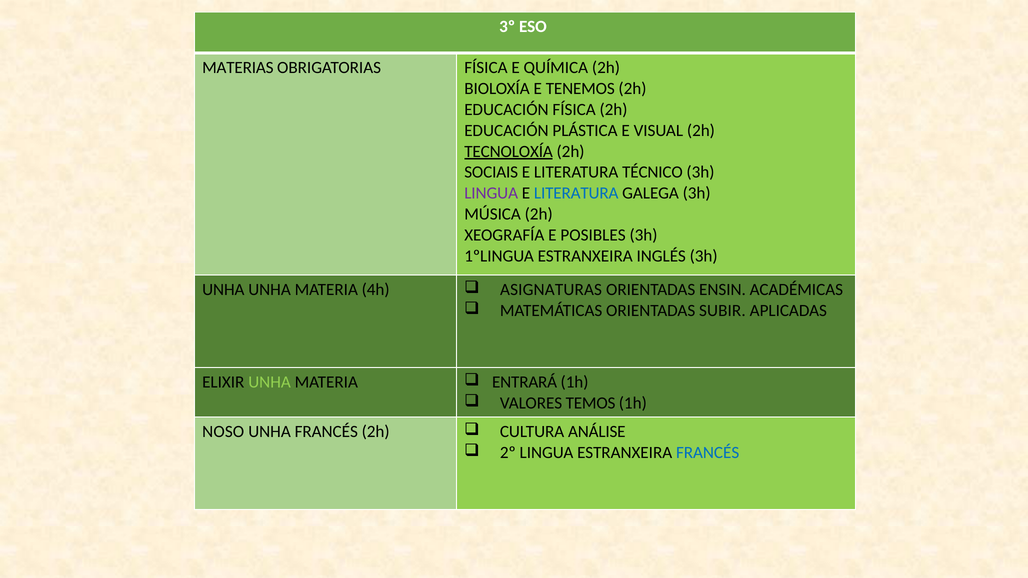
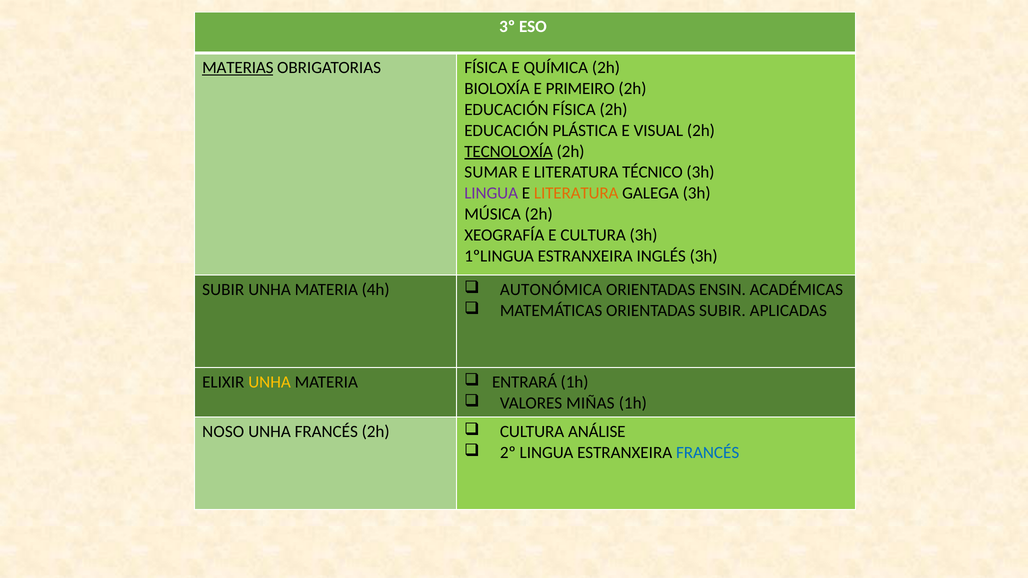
MATERIAS underline: none -> present
TENEMOS: TENEMOS -> PRIMEIRO
SOCIAIS: SOCIAIS -> SUMAR
LITERATURA at (576, 193) colour: blue -> orange
E POSIBLES: POSIBLES -> CULTURA
UNHA at (223, 290): UNHA -> SUBIR
ASIGNATURAS: ASIGNATURAS -> AUTONÓMICA
UNHA at (270, 382) colour: light green -> yellow
TEMOS: TEMOS -> MIÑAS
